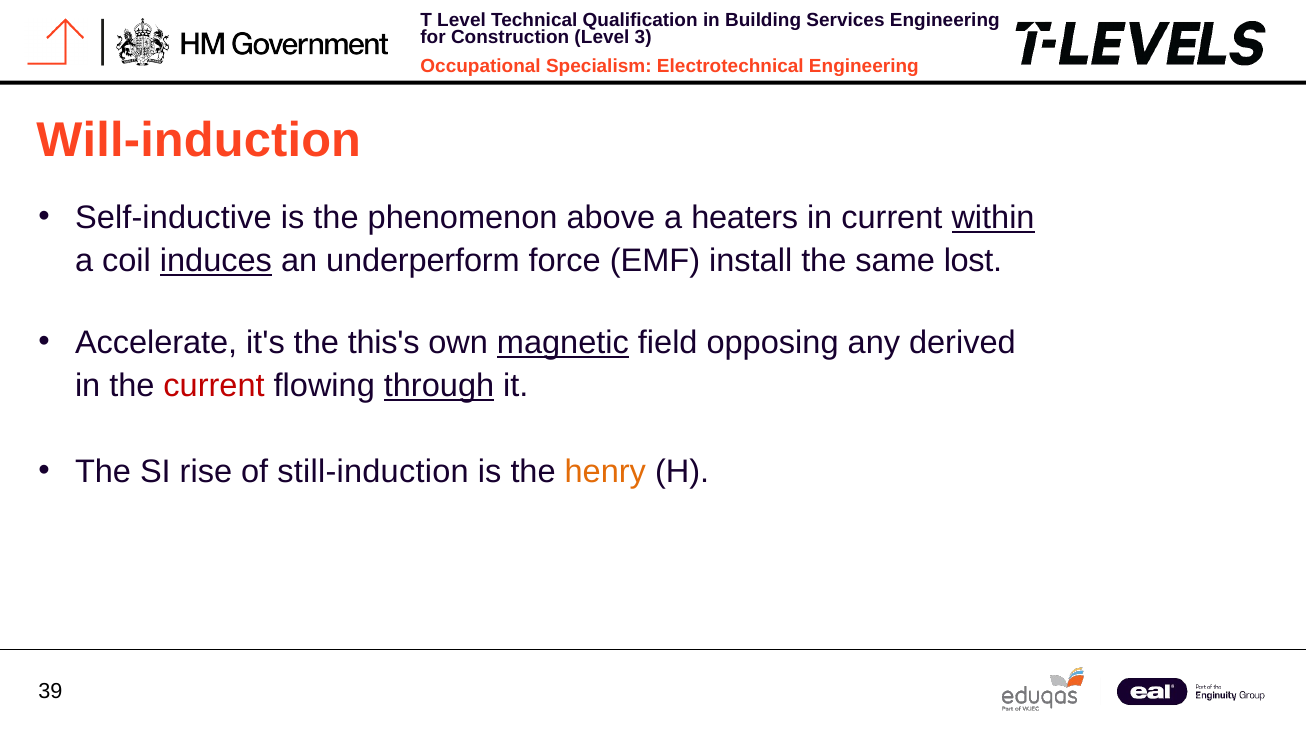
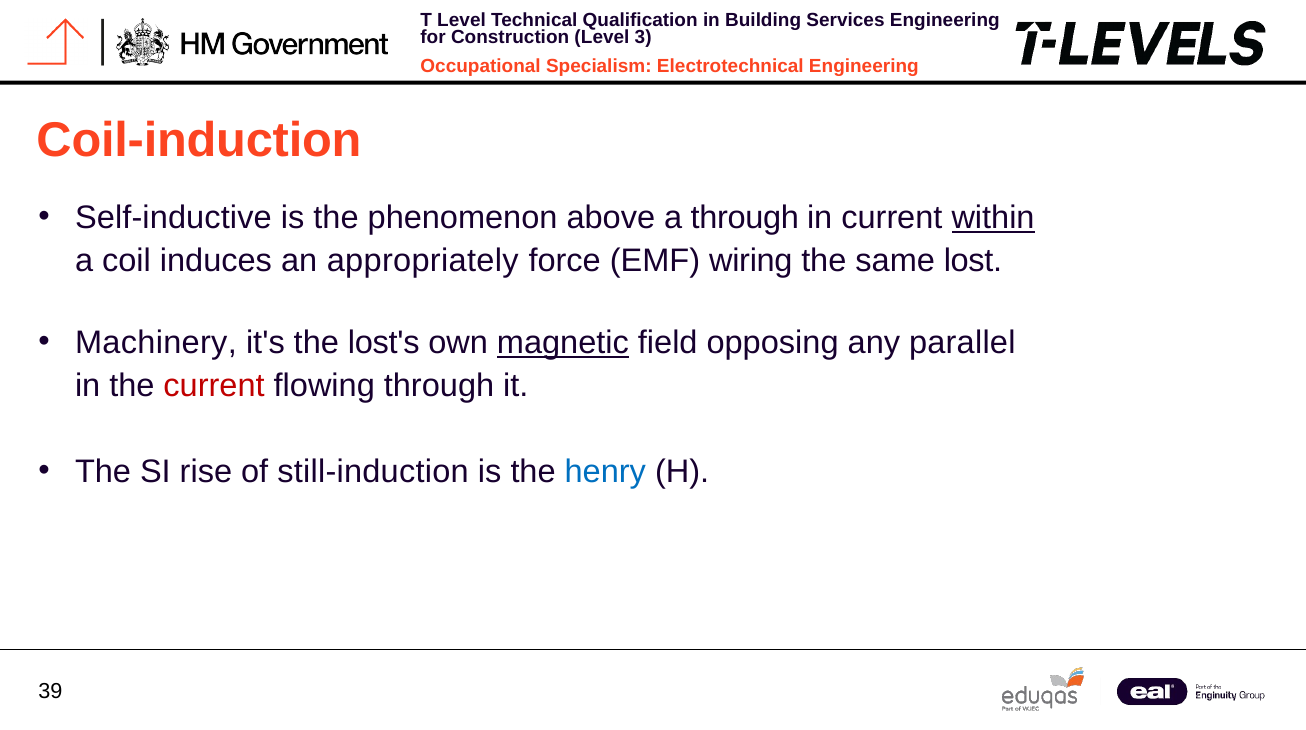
Will-induction: Will-induction -> Coil-induction
a heaters: heaters -> through
induces underline: present -> none
underperform: underperform -> appropriately
install: install -> wiring
Accelerate: Accelerate -> Machinery
this's: this's -> lost's
derived: derived -> parallel
through at (439, 385) underline: present -> none
henry colour: orange -> blue
